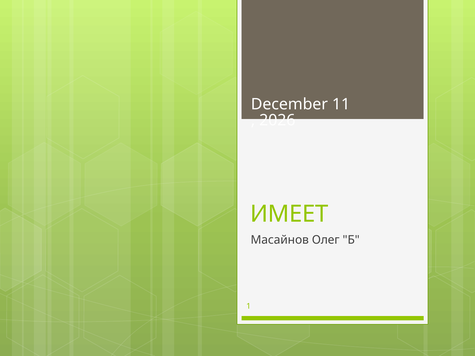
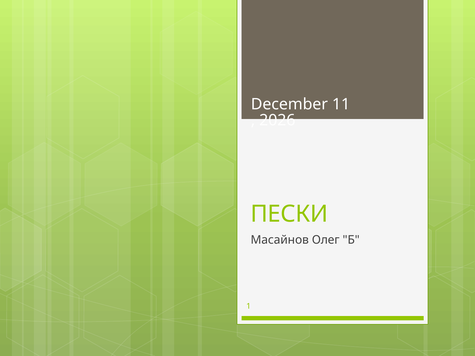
ИМЕЕТ: ИМЕЕТ -> ПЕСКИ
